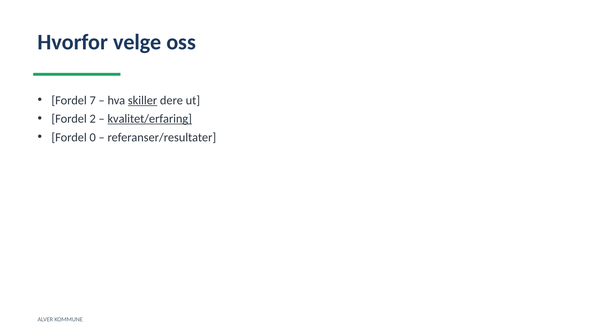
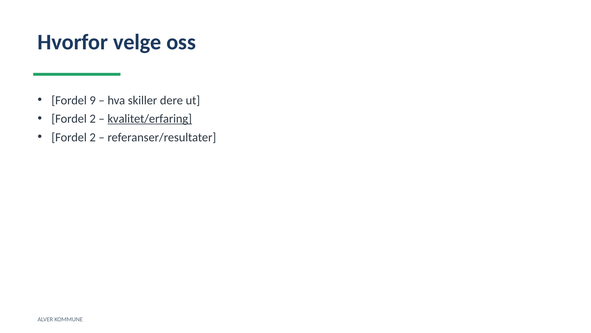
7: 7 -> 9
skiller underline: present -> none
0 at (93, 137): 0 -> 2
